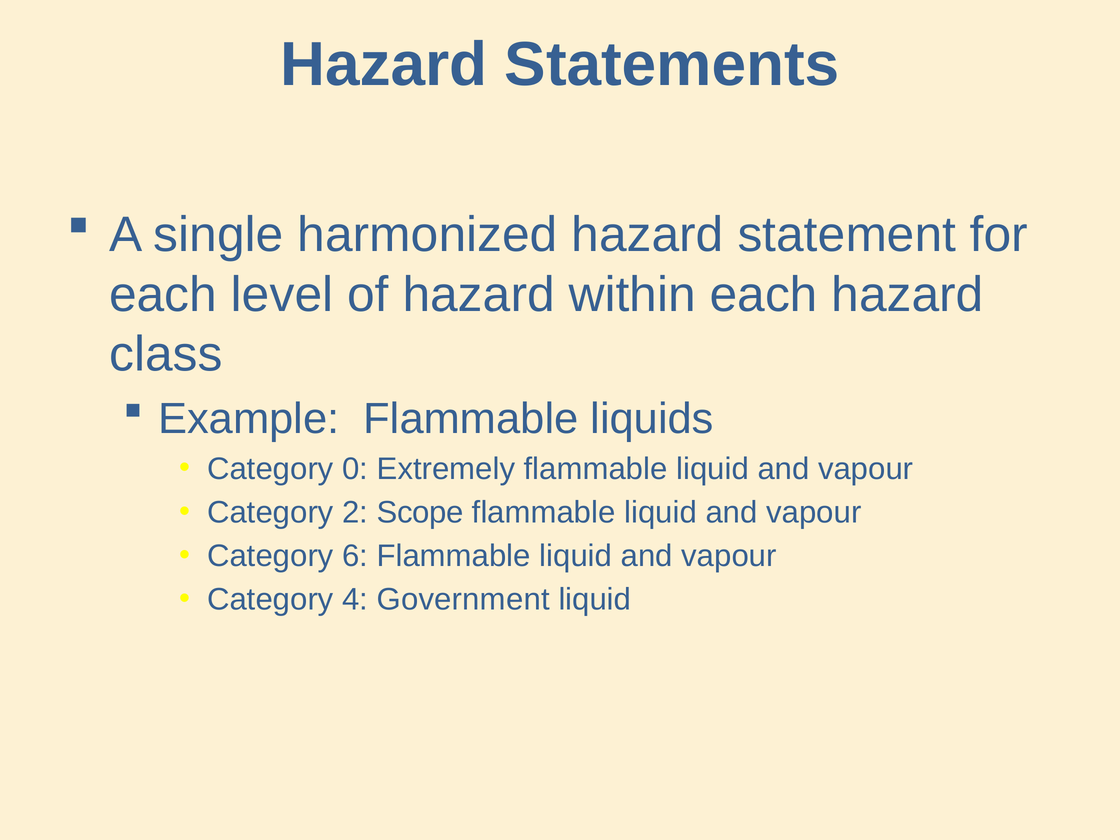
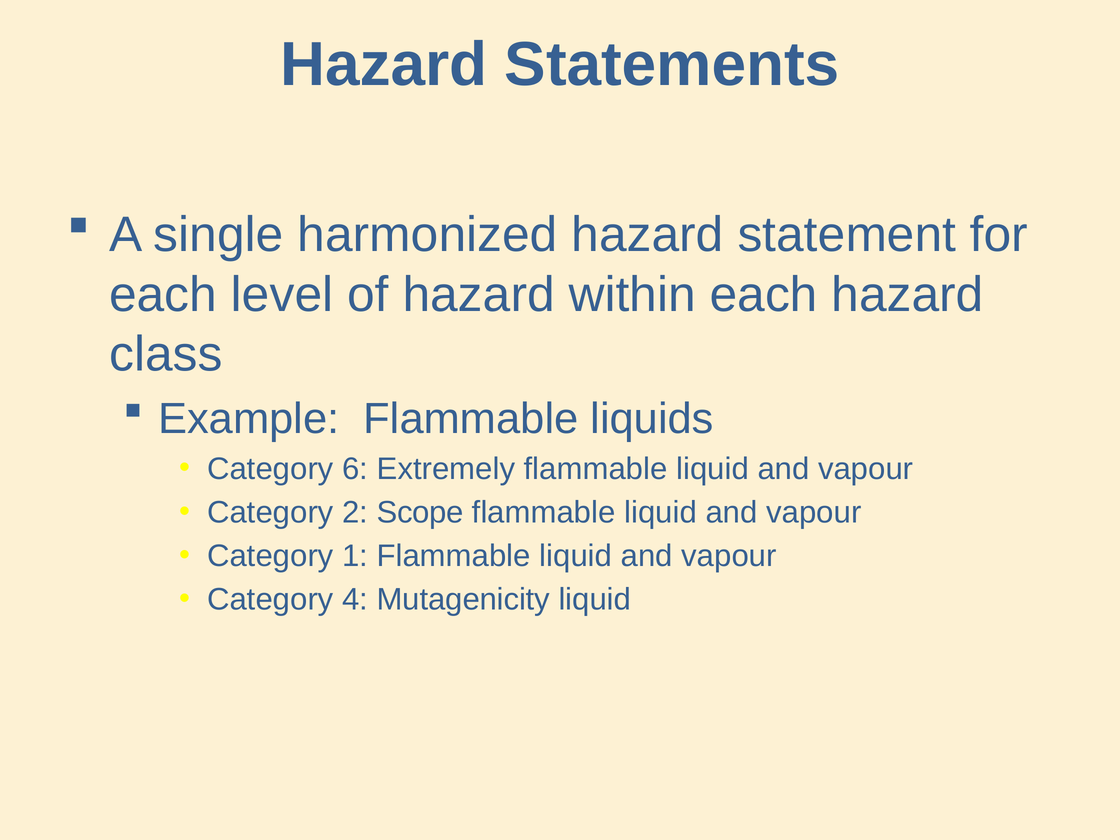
0: 0 -> 6
6: 6 -> 1
Government: Government -> Mutagenicity
